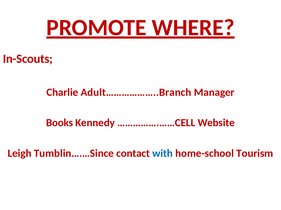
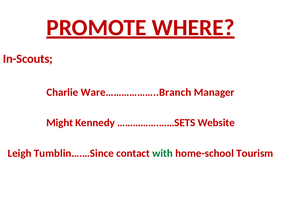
Adult………………..Branch: Adult………………..Branch -> Ware………………..Branch
Books: Books -> Might
…………….……CELL: …………….……CELL -> …………….……SETS
with colour: blue -> green
